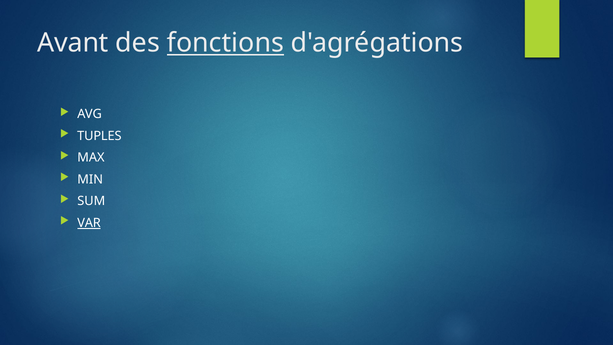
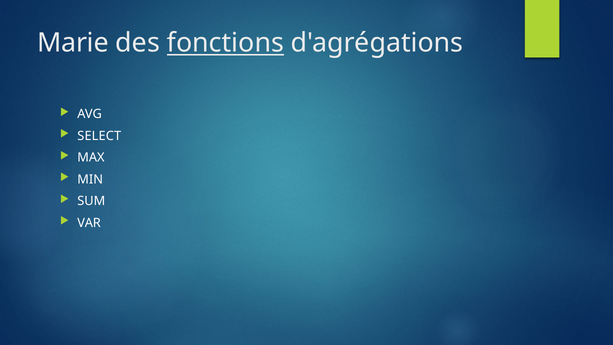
Avant: Avant -> Marie
TUPLES: TUPLES -> SELECT
VAR underline: present -> none
